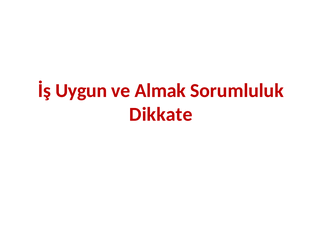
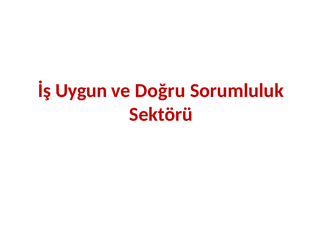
Almak: Almak -> Doğru
Dikkate: Dikkate -> Sektörü
